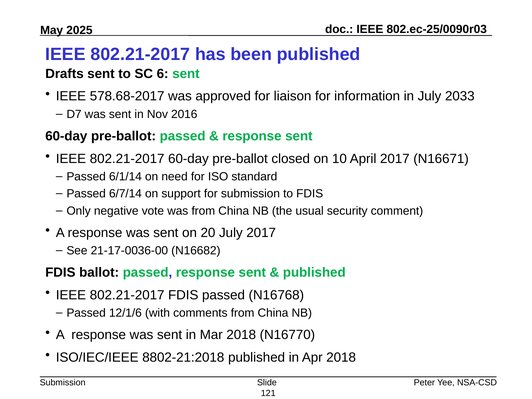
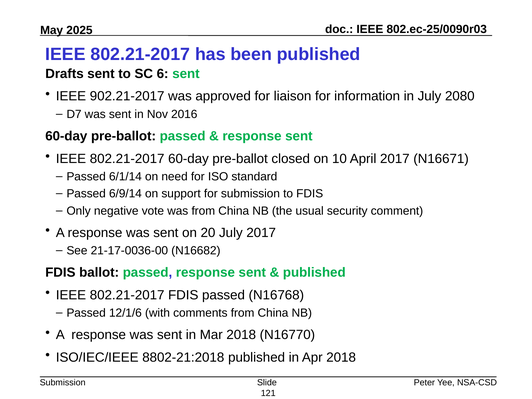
578.68-2017: 578.68-2017 -> 902.21-2017
2033: 2033 -> 2080
6/7/14: 6/7/14 -> 6/9/14
